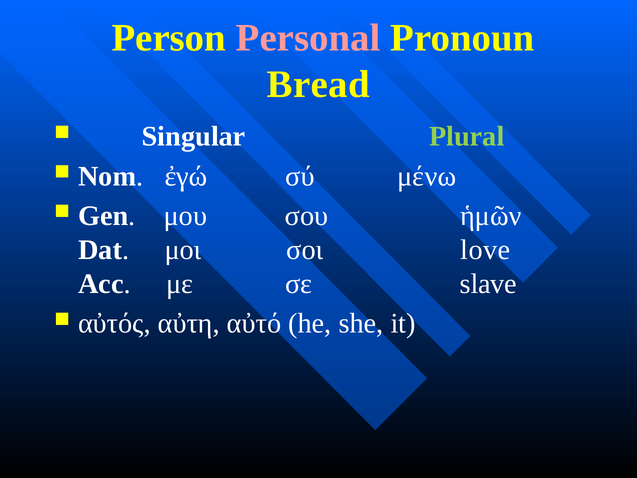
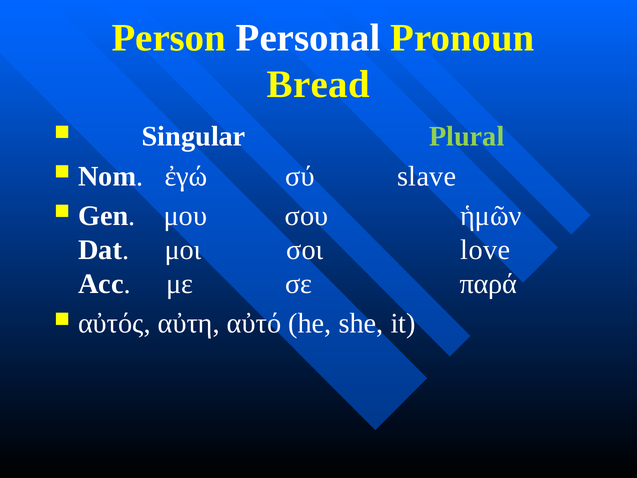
Personal colour: pink -> white
μένω: μένω -> slave
slave: slave -> παρά
